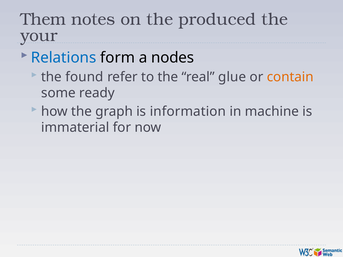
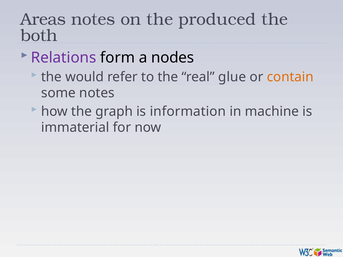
Them: Them -> Areas
your: your -> both
Relations colour: blue -> purple
found: found -> would
some ready: ready -> notes
